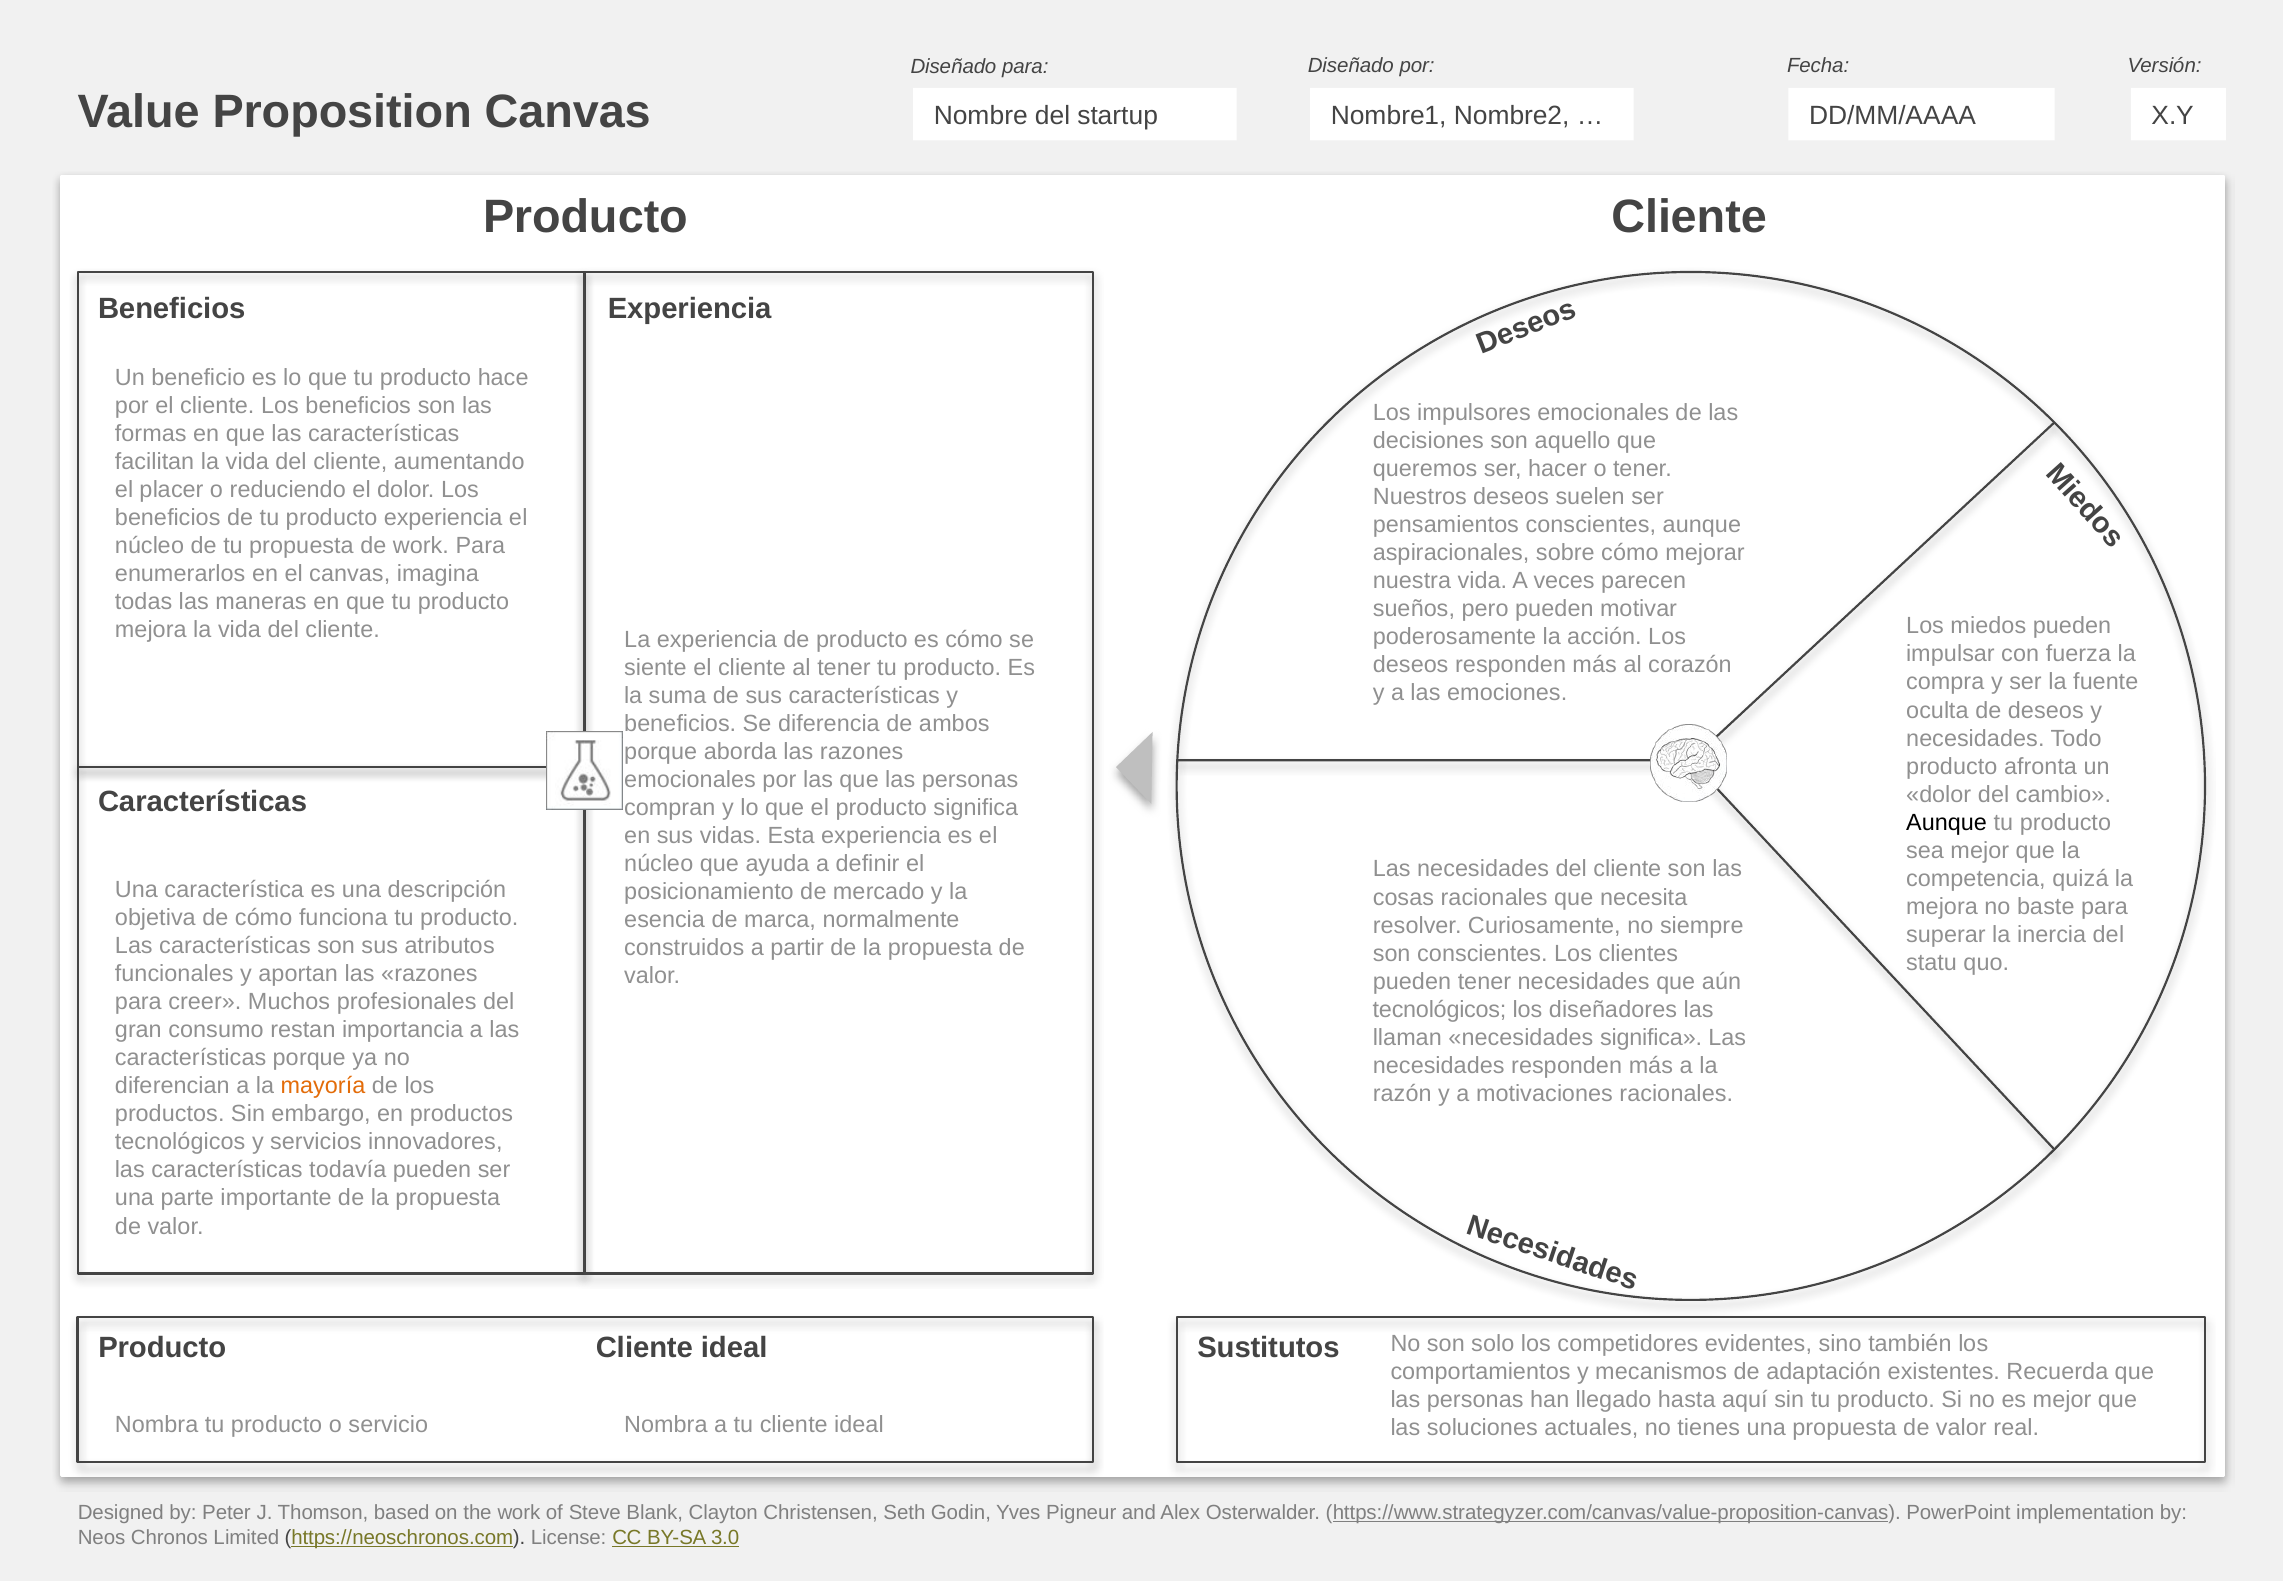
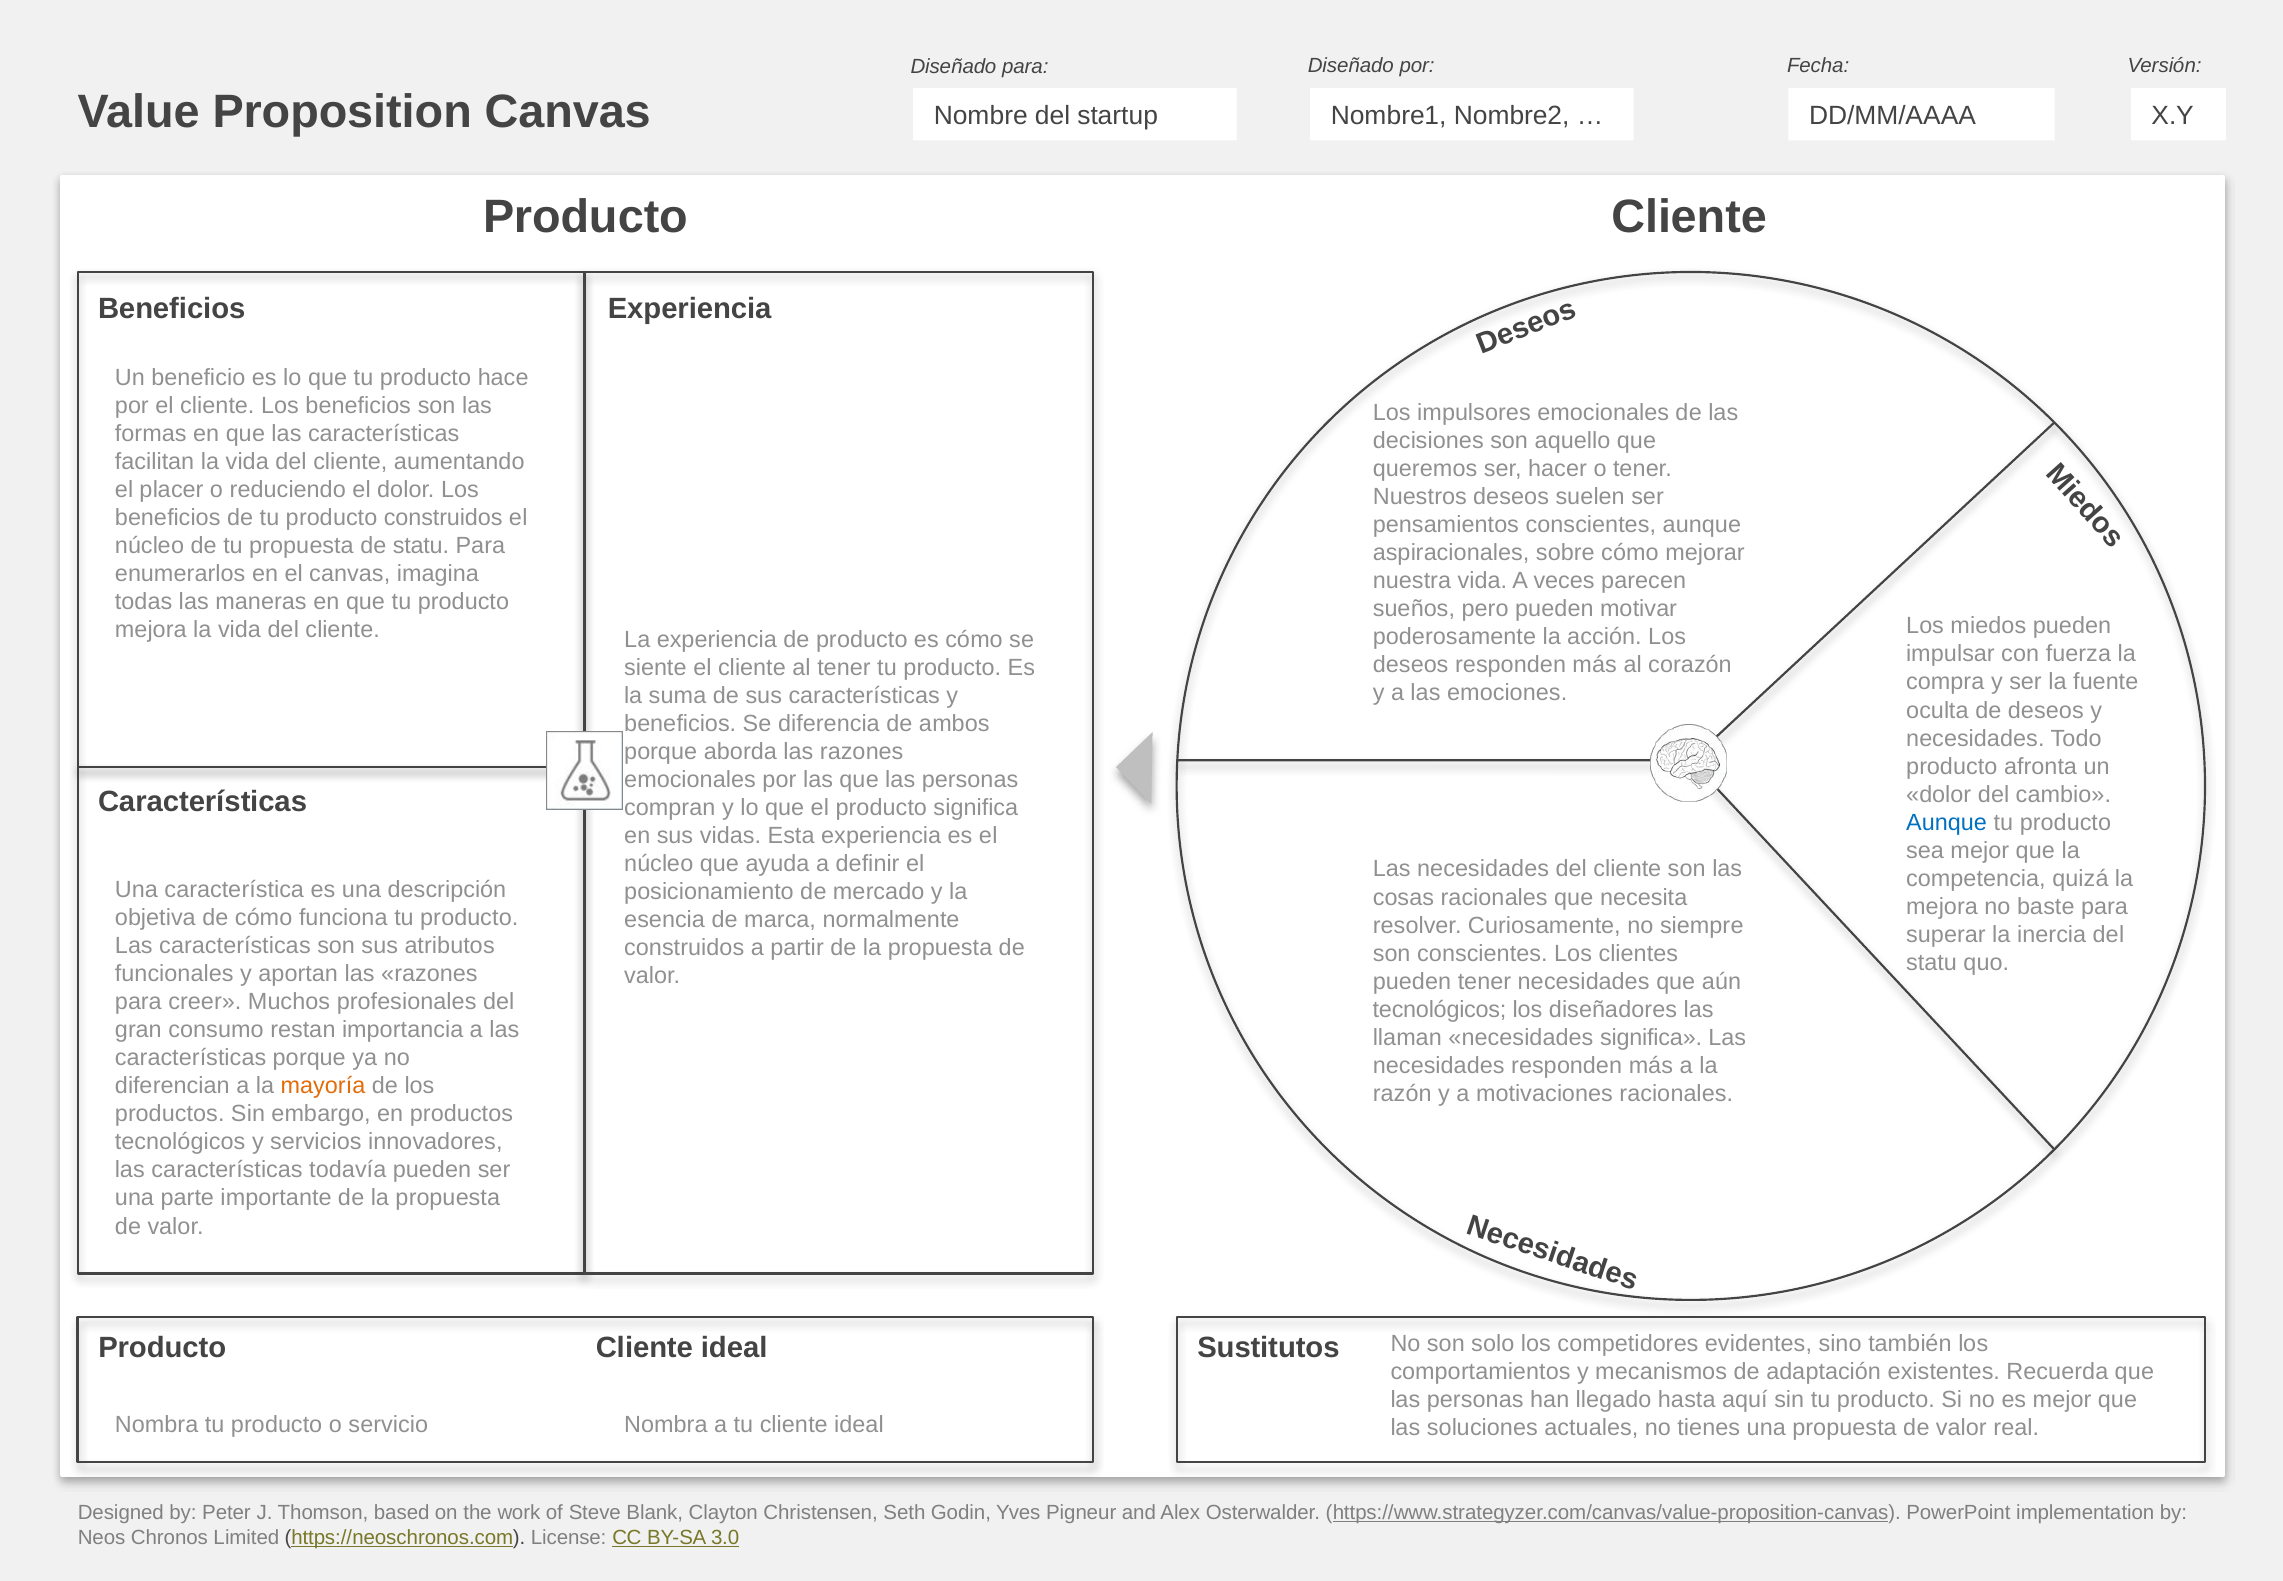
producto experiencia: experiencia -> construidos
de work: work -> statu
Aunque at (1947, 822) colour: black -> blue
